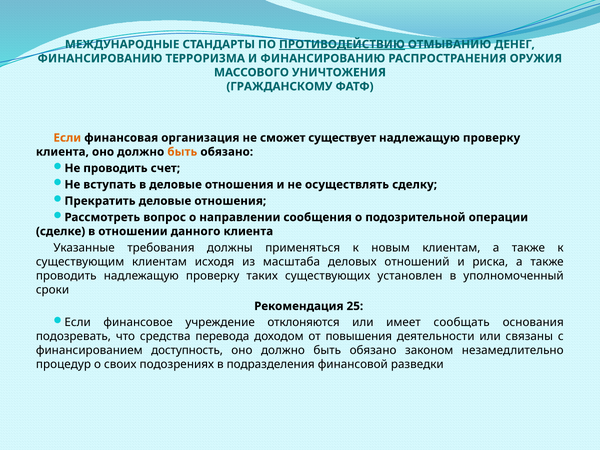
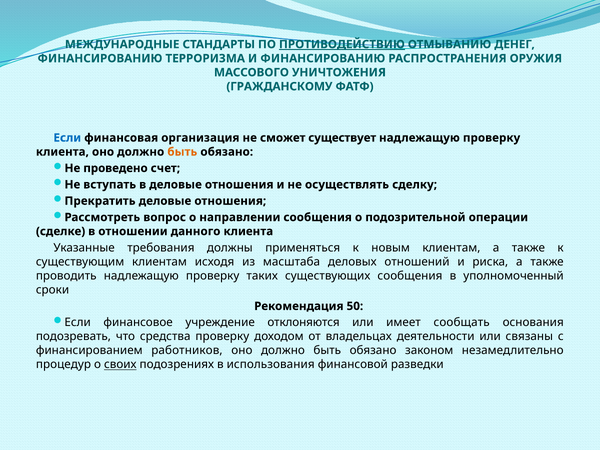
Если at (67, 138) colour: orange -> blue
Не проводить: проводить -> проведено
существующих установлен: установлен -> сообщения
25: 25 -> 50
средства перевода: перевода -> проверку
повышения: повышения -> владельцах
доступность: доступность -> работников
своих underline: none -> present
подразделения: подразделения -> использования
